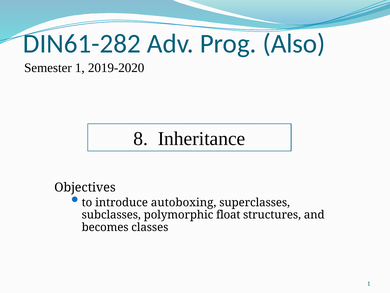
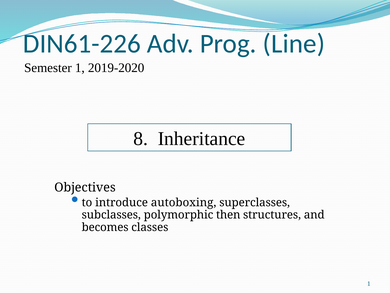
DIN61-282: DIN61-282 -> DIN61-226
Also: Also -> Line
float: float -> then
